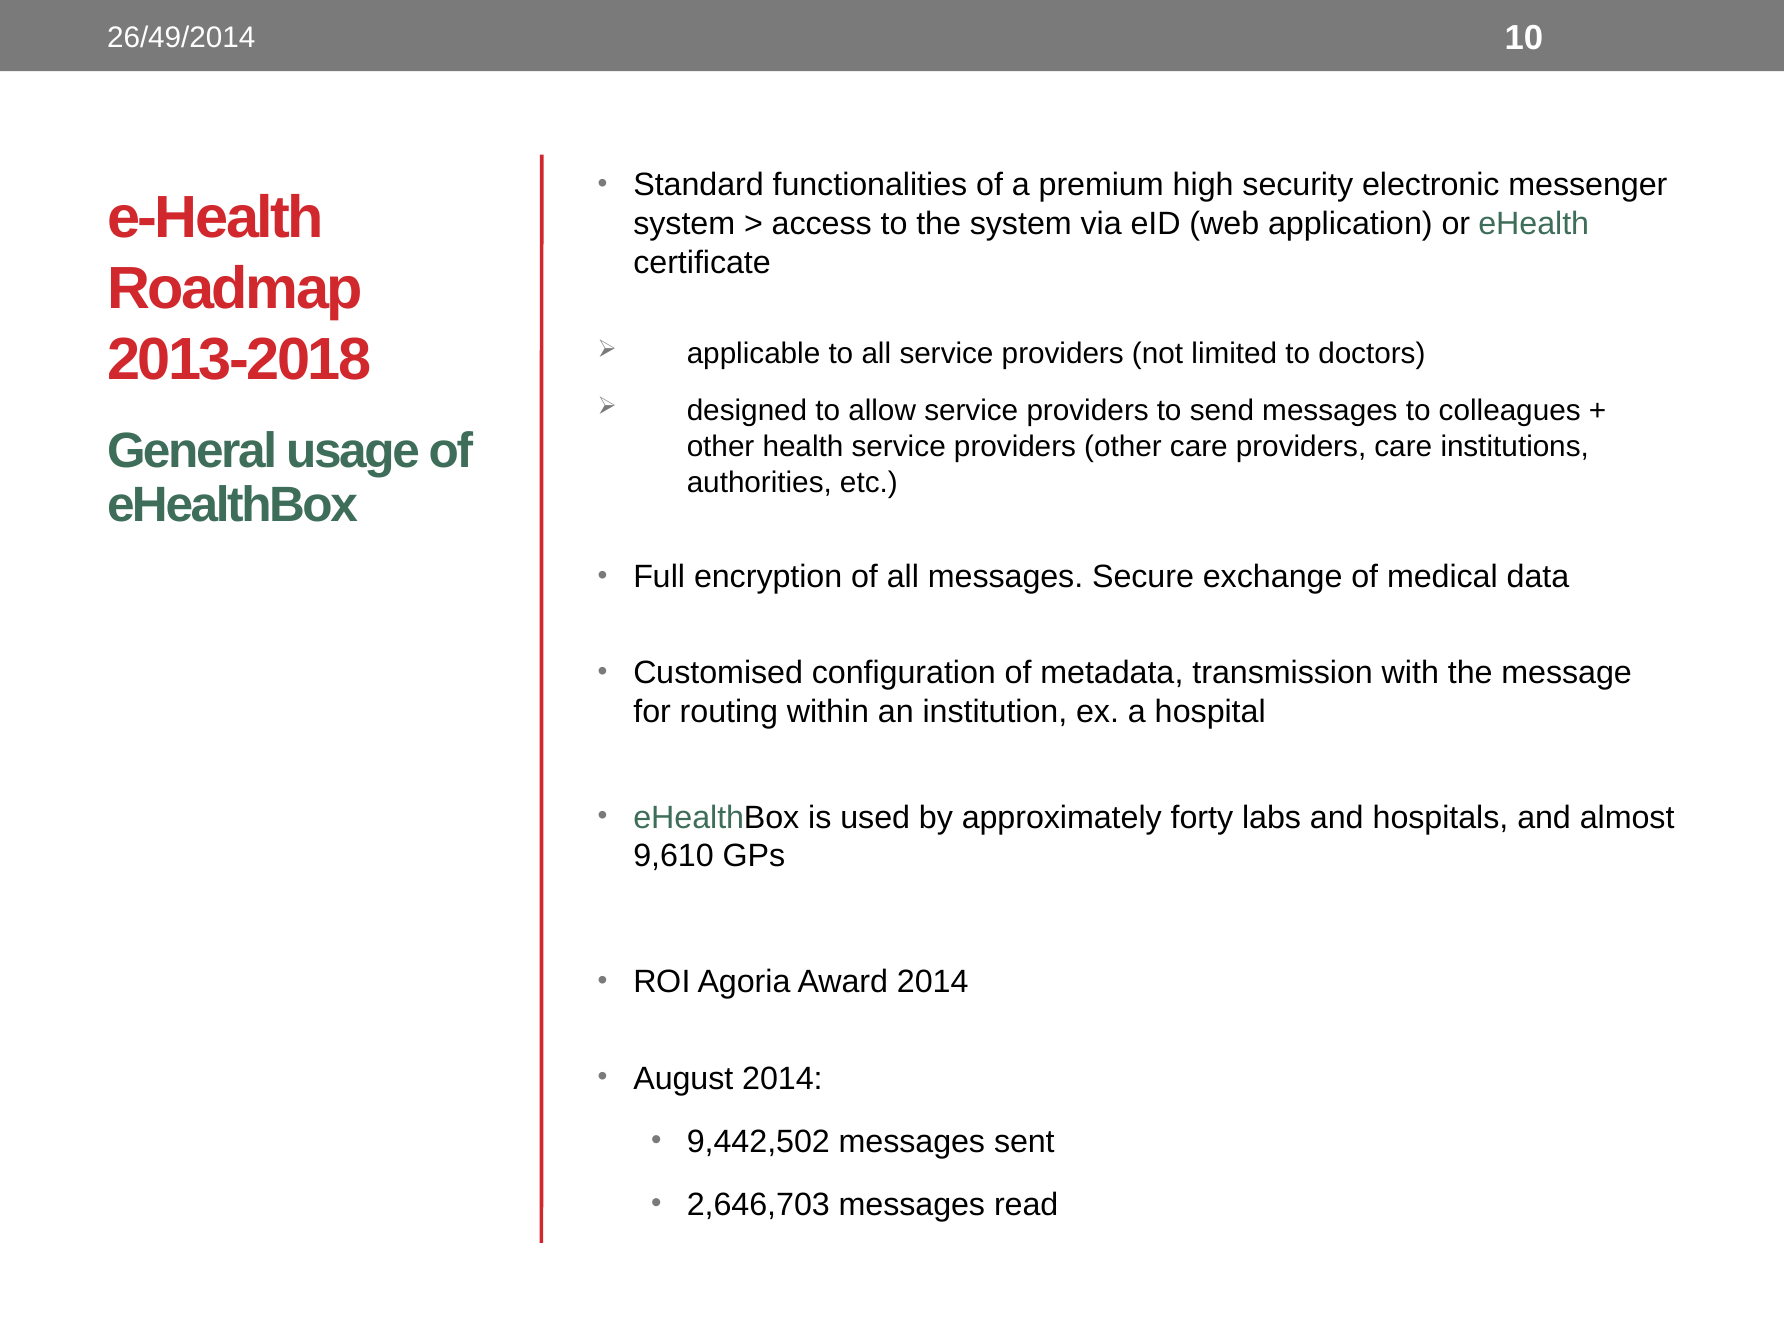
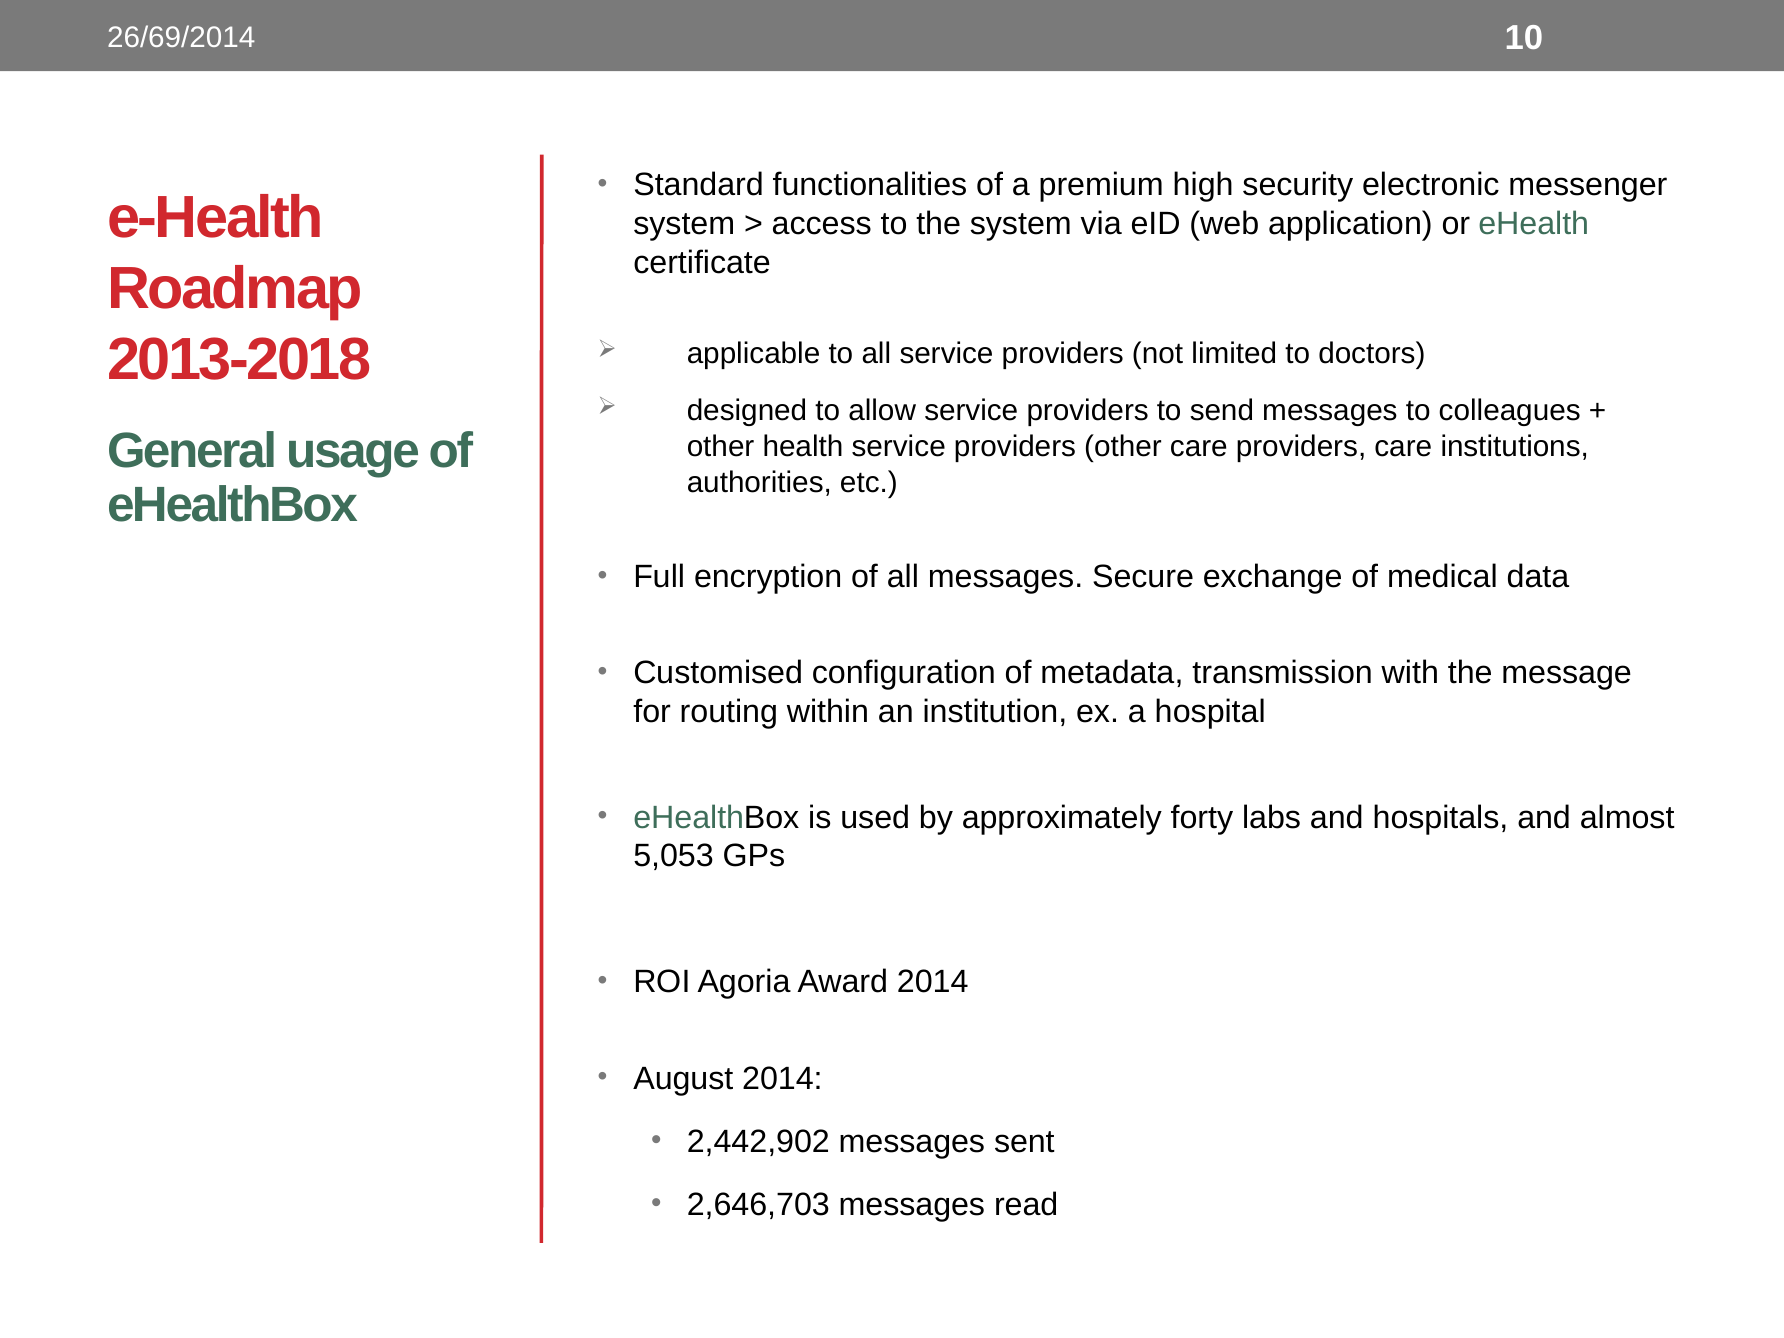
26/49/2014: 26/49/2014 -> 26/69/2014
9,610: 9,610 -> 5,053
9,442,502: 9,442,502 -> 2,442,902
